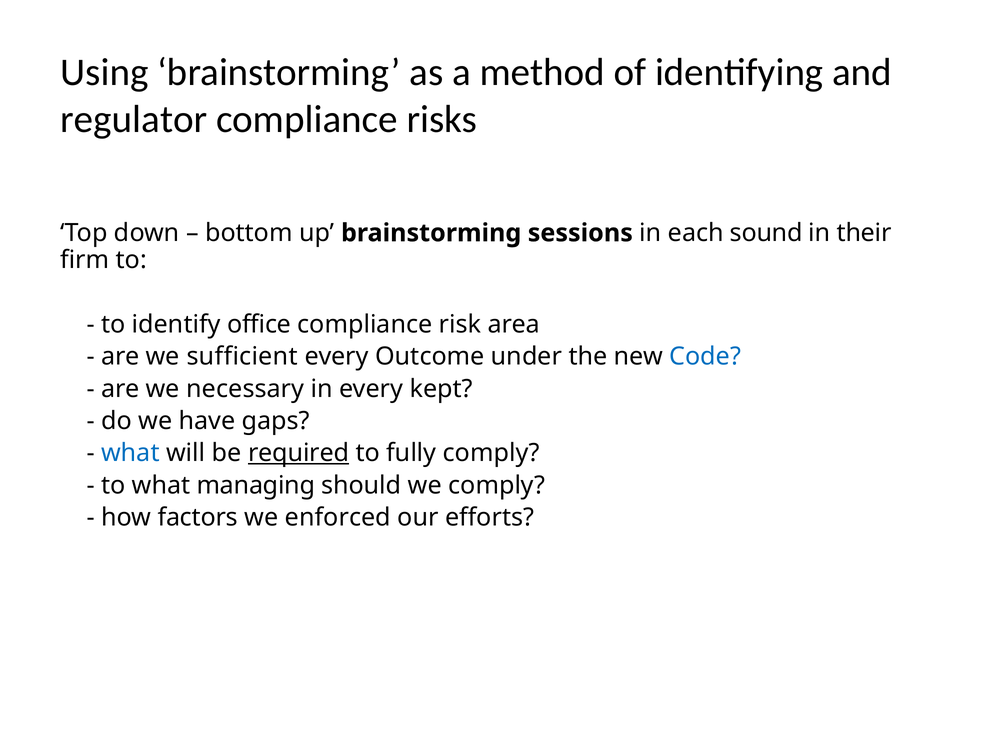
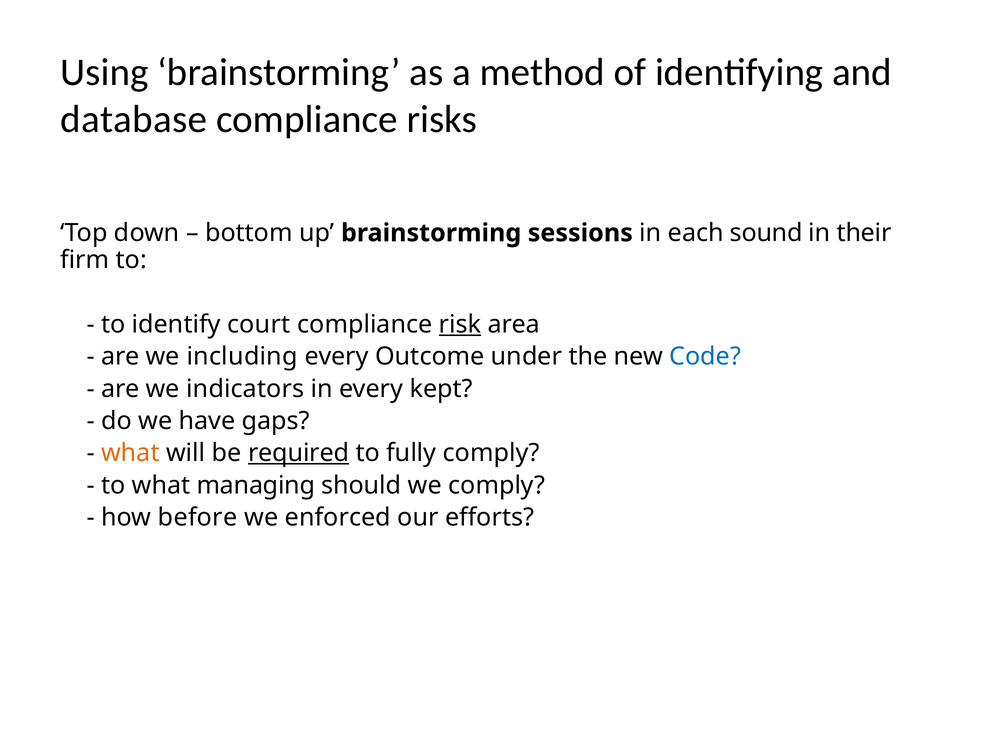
regulator: regulator -> database
office: office -> court
risk underline: none -> present
sufficient: sufficient -> including
necessary: necessary -> indicators
what at (130, 453) colour: blue -> orange
factors: factors -> before
